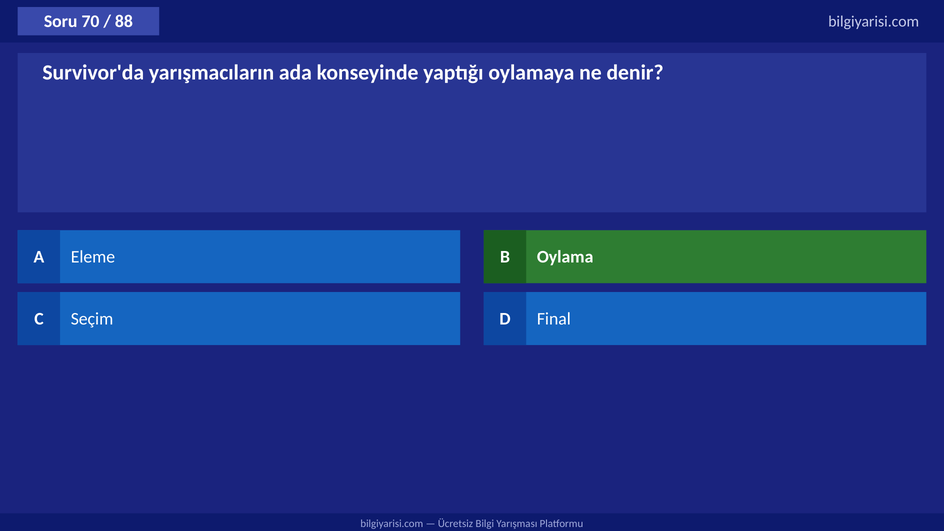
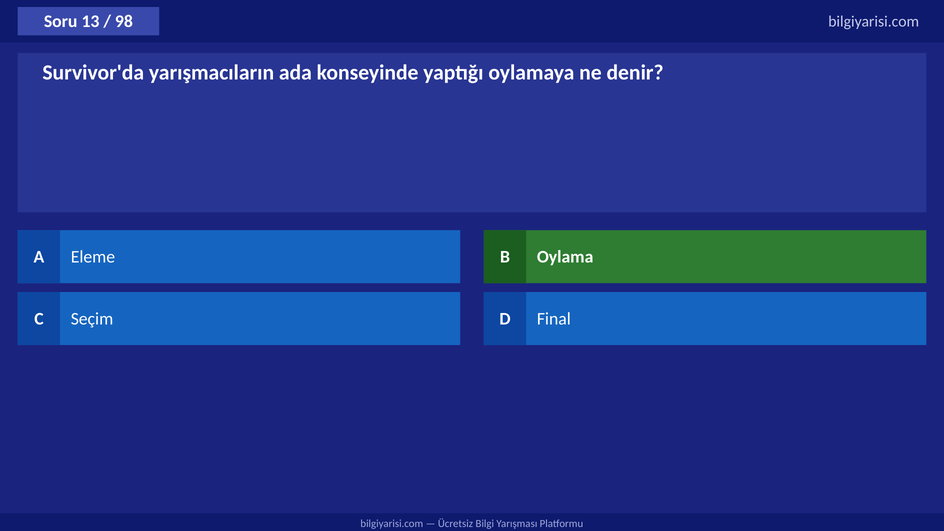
70: 70 -> 13
88: 88 -> 98
